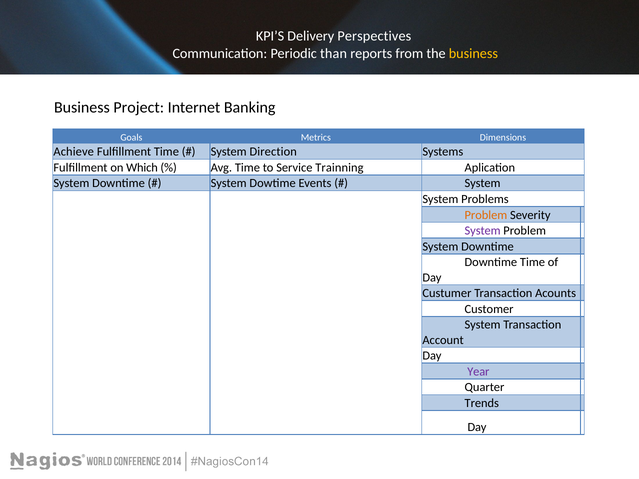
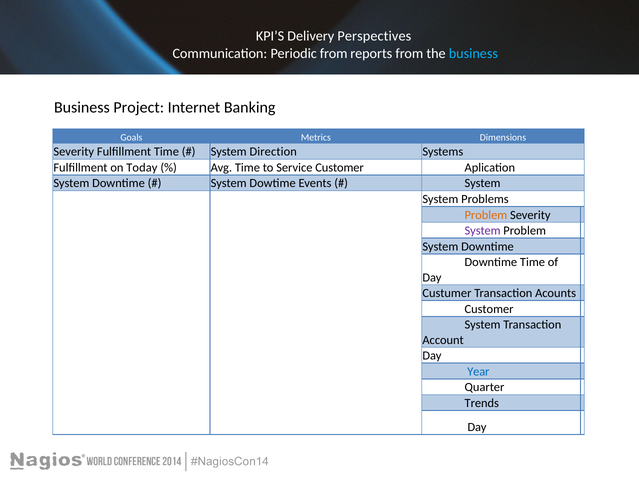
Periodic than: than -> from
business at (473, 53) colour: yellow -> light blue
Achieve at (74, 152): Achieve -> Severity
Which: Which -> Today
Service Trainning: Trainning -> Customer
Year colour: purple -> blue
